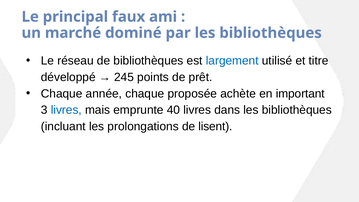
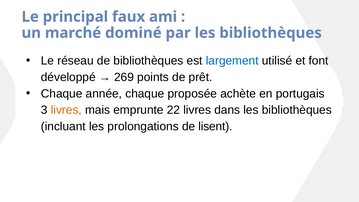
titre: titre -> font
245: 245 -> 269
important: important -> portugais
livres at (66, 110) colour: blue -> orange
40: 40 -> 22
